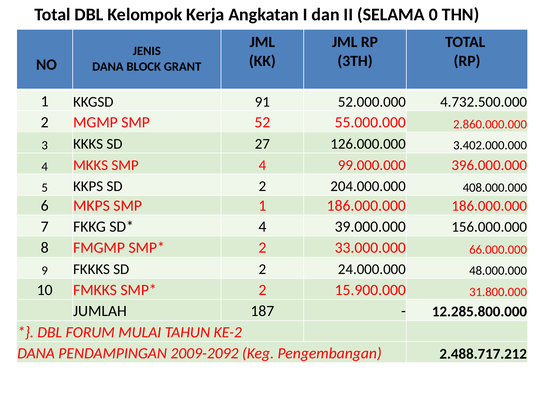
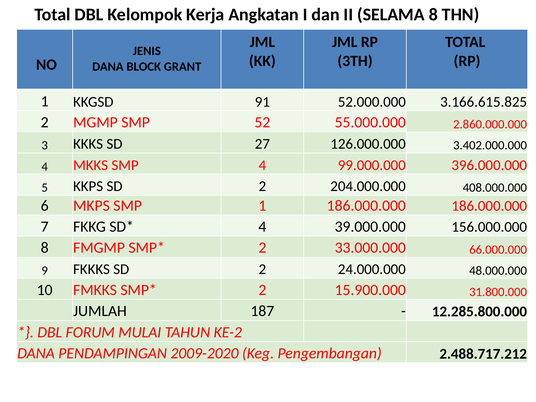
SELAMA 0: 0 -> 8
4.732.500.000: 4.732.500.000 -> 3.166.615.825
2009-2092: 2009-2092 -> 2009-2020
